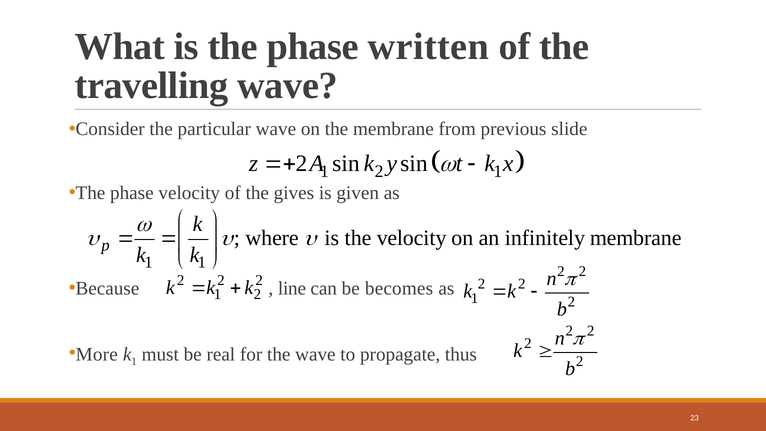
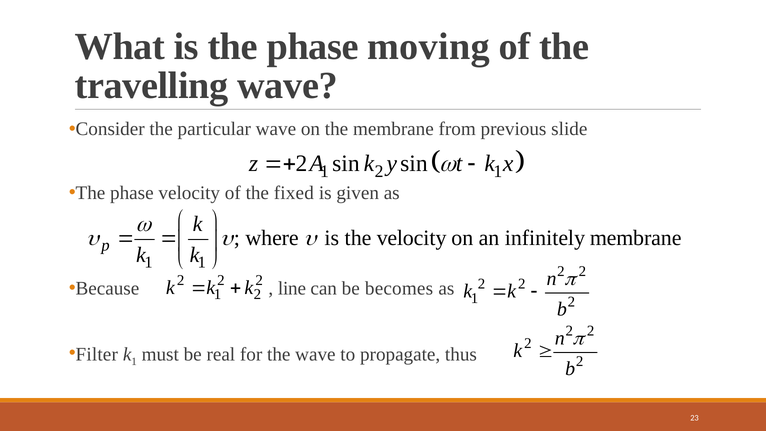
written: written -> moving
gives: gives -> fixed
More: More -> Filter
